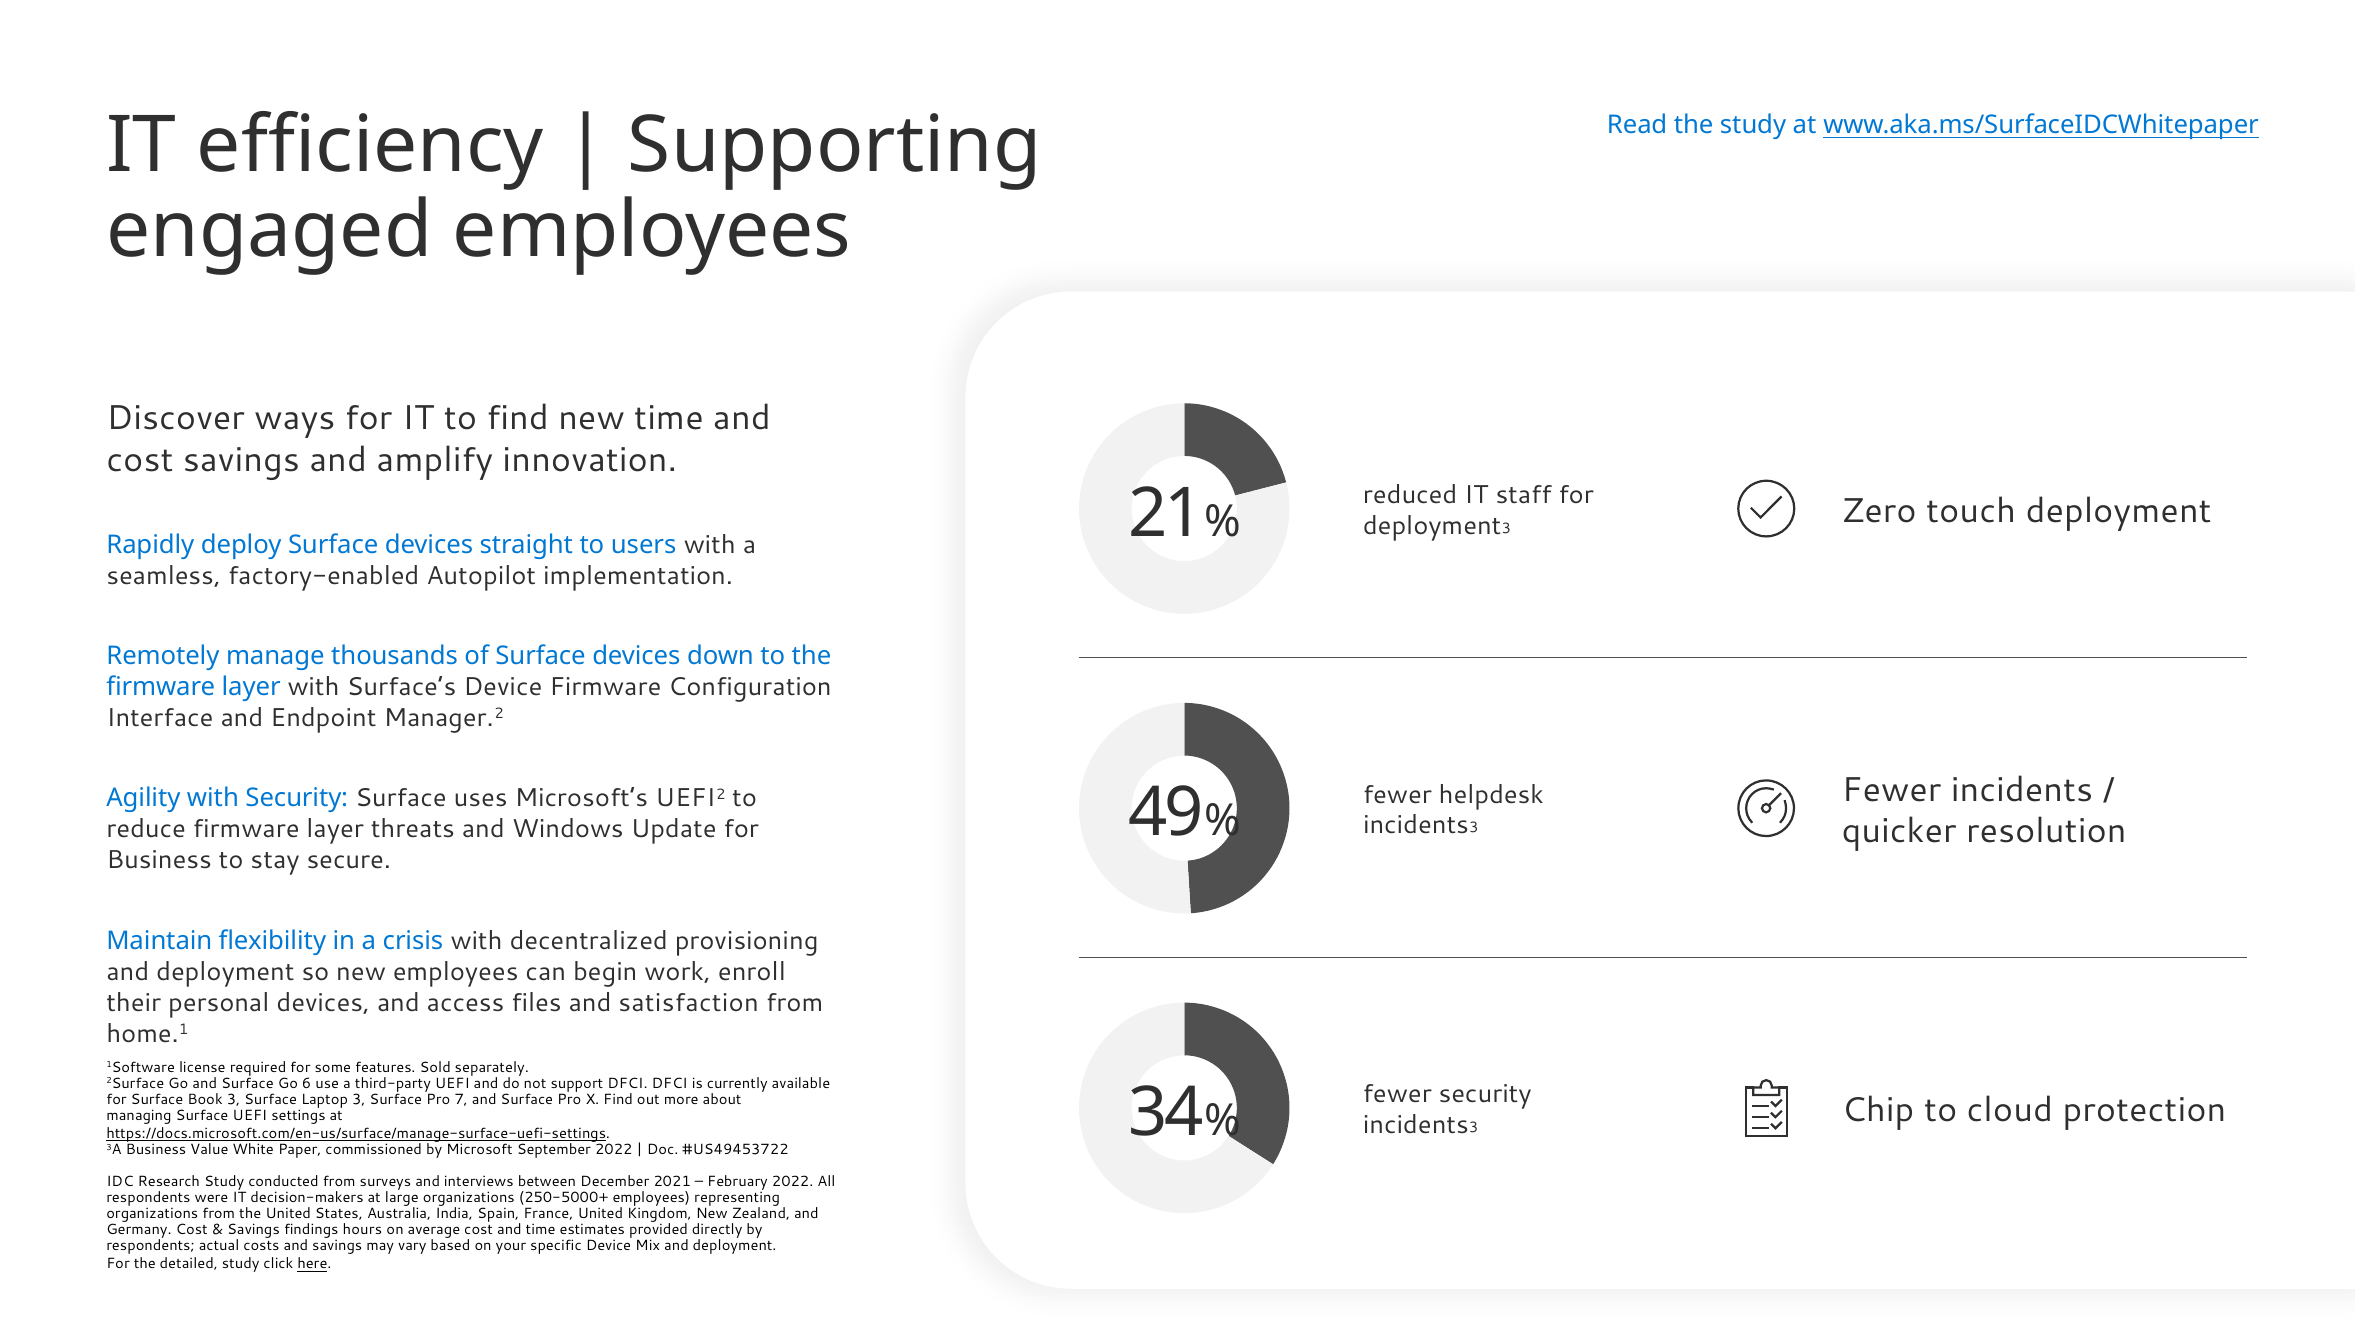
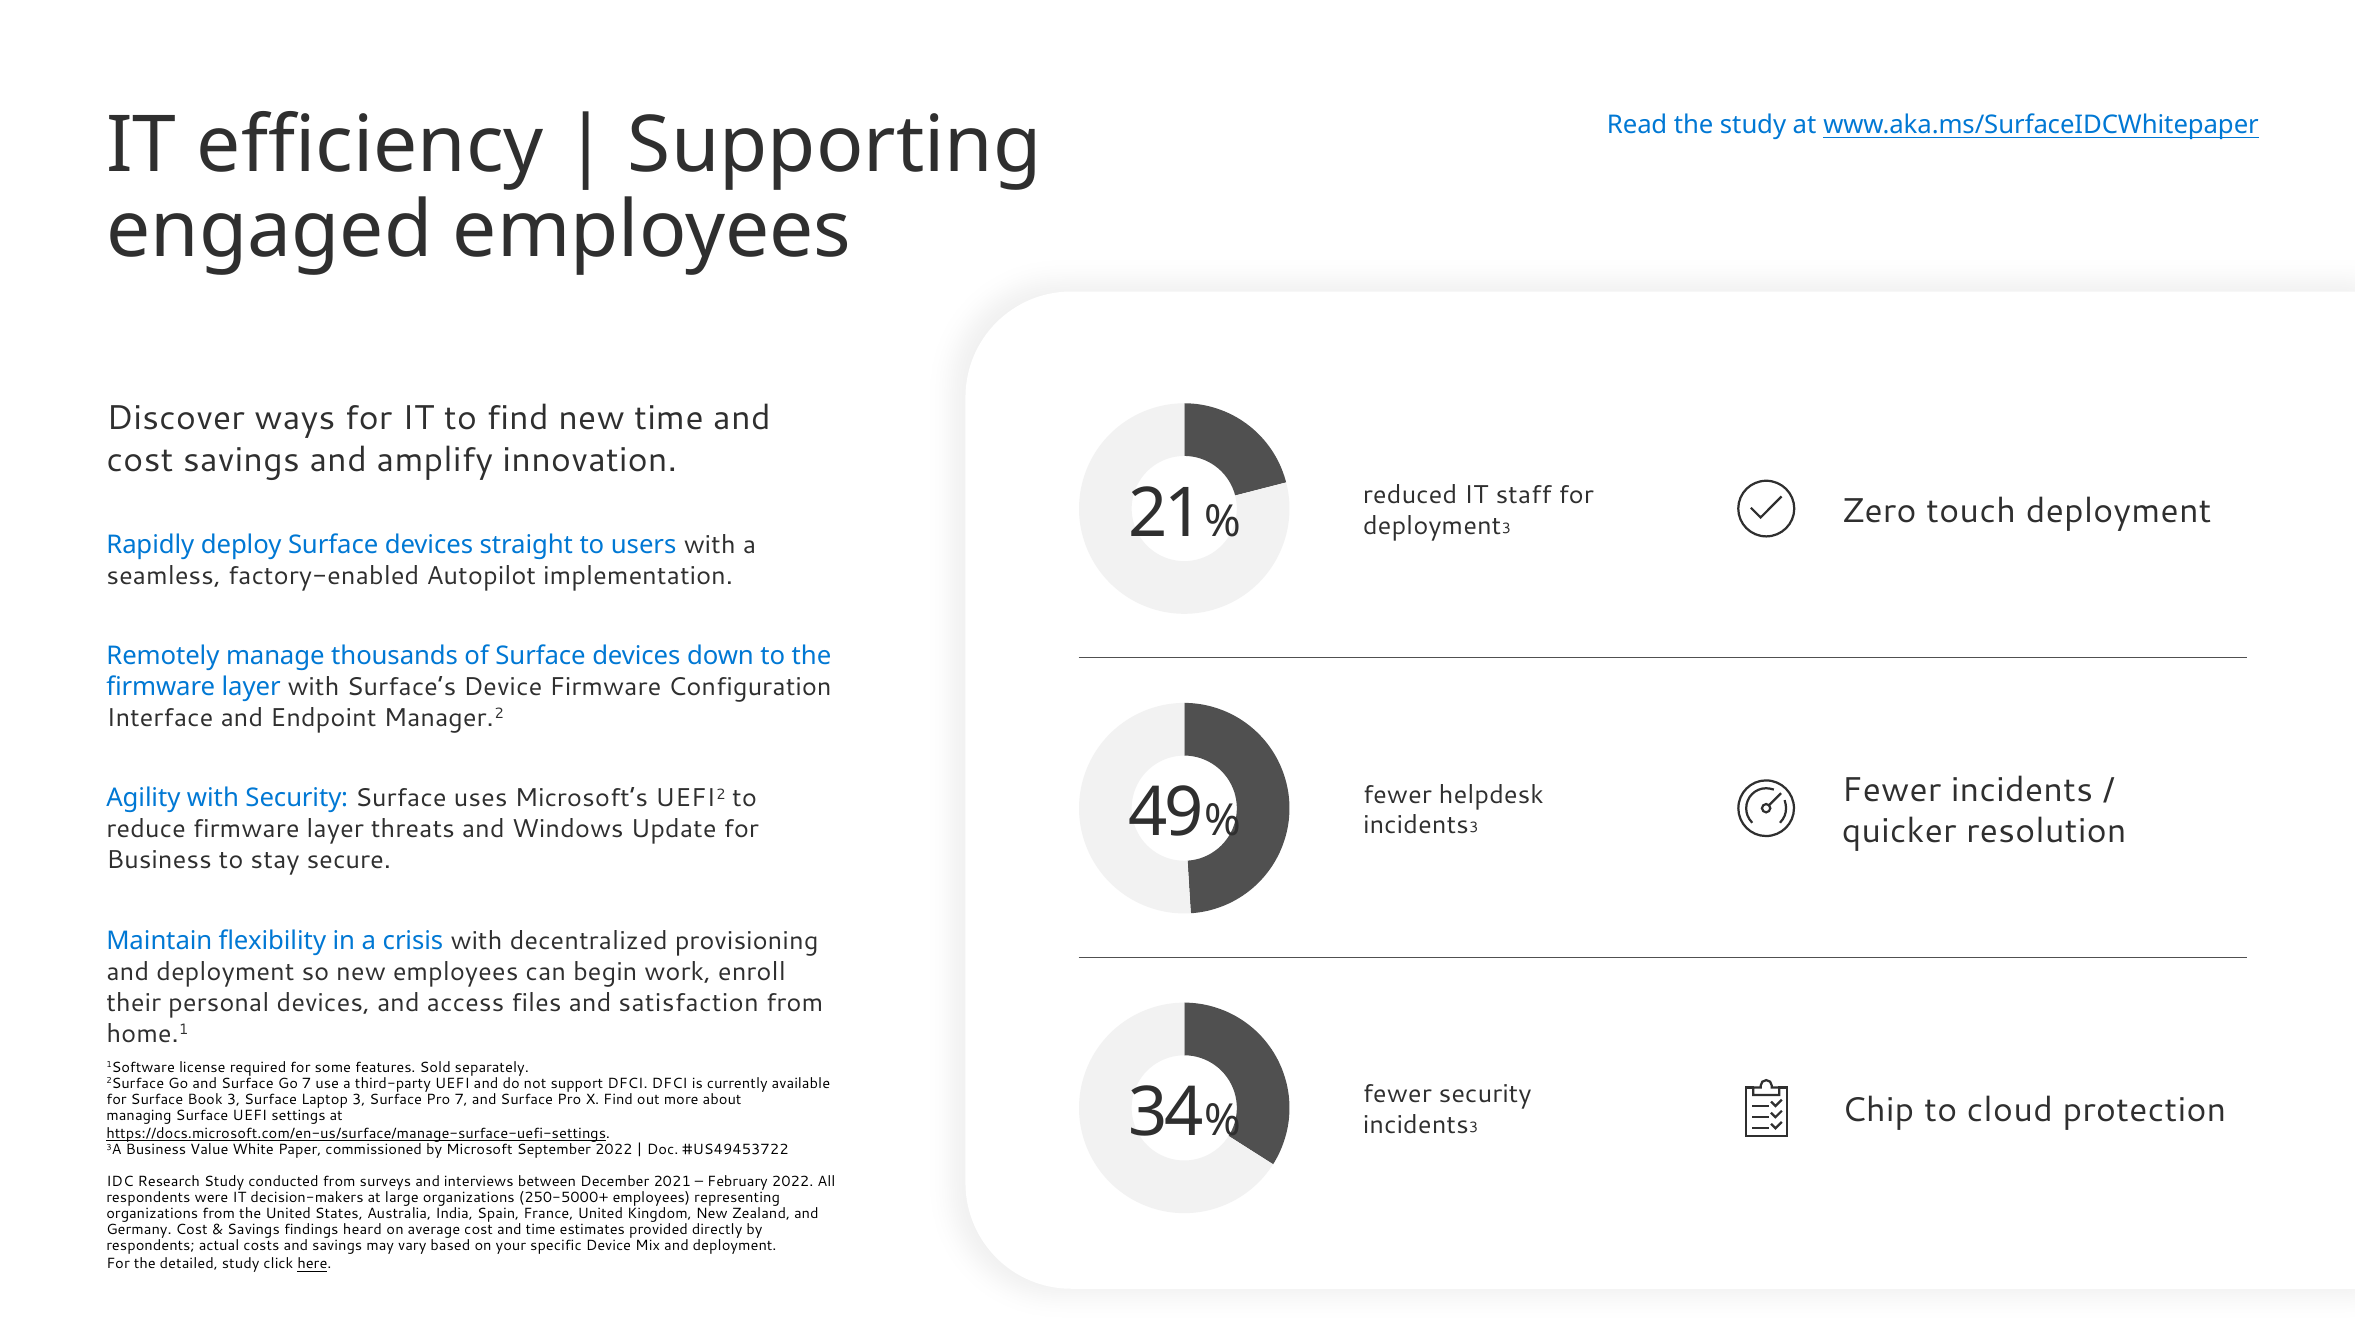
Go 6: 6 -> 7
hours: hours -> heard
